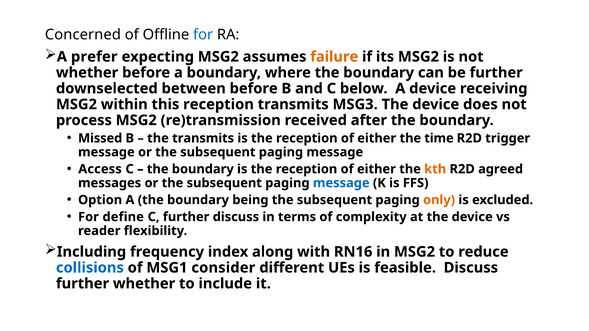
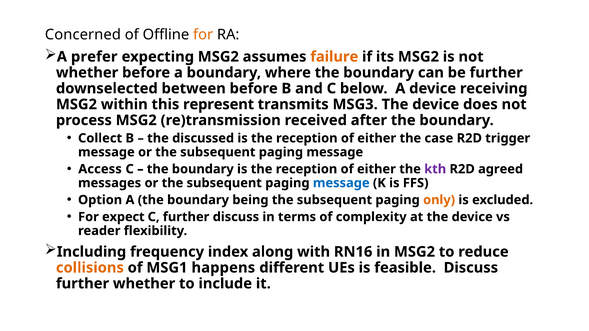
for at (203, 35) colour: blue -> orange
this reception: reception -> represent
Missed: Missed -> Collect
the transmits: transmits -> discussed
time: time -> case
kth colour: orange -> purple
define: define -> expect
collisions colour: blue -> orange
consider: consider -> happens
